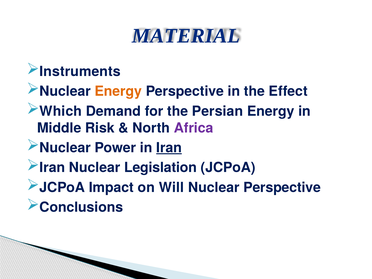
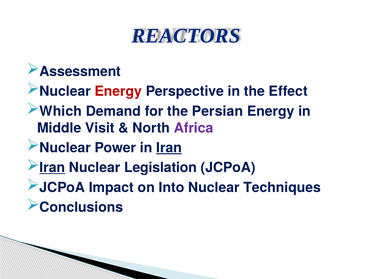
MATERIAL: MATERIAL -> REACTORS
Instruments: Instruments -> Assessment
Energy at (118, 91) colour: orange -> red
Risk: Risk -> Visit
Iran at (52, 168) underline: none -> present
Will: Will -> Into
Nuclear Perspective: Perspective -> Techniques
